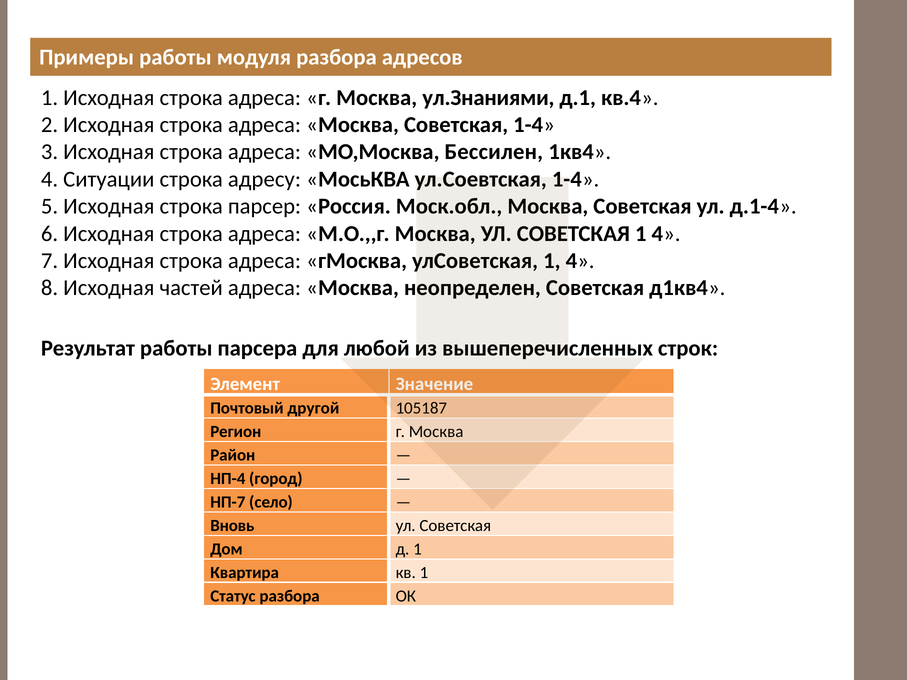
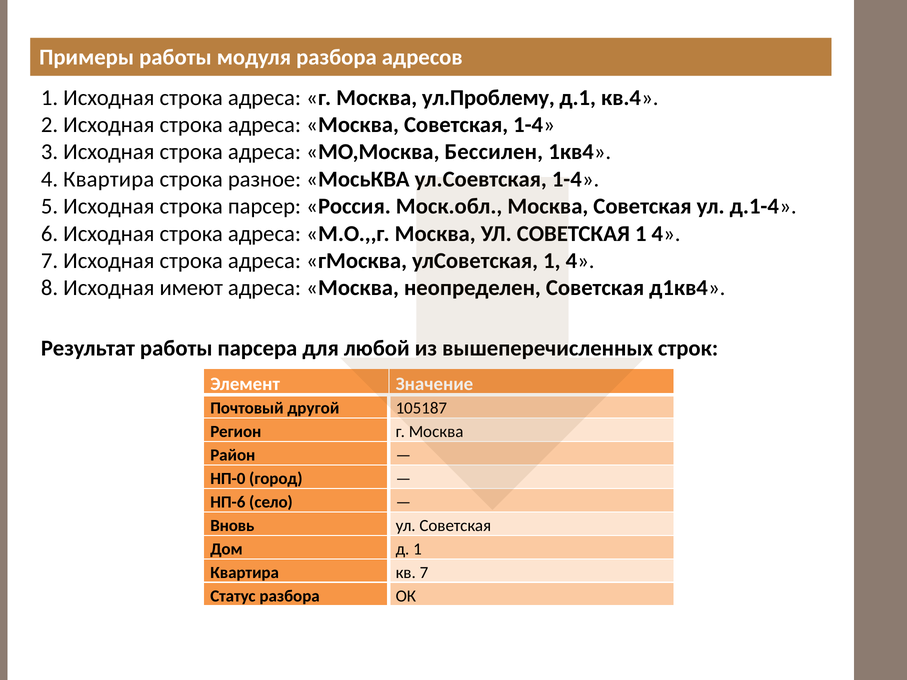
ул.Знаниями: ул.Знаниями -> ул.Проблему
4 Ситуации: Ситуации -> Квартира
адресу: адресу -> разное
частей: частей -> имеют
НП-4: НП-4 -> НП-0
НП-7: НП-7 -> НП-6
кв 1: 1 -> 7
